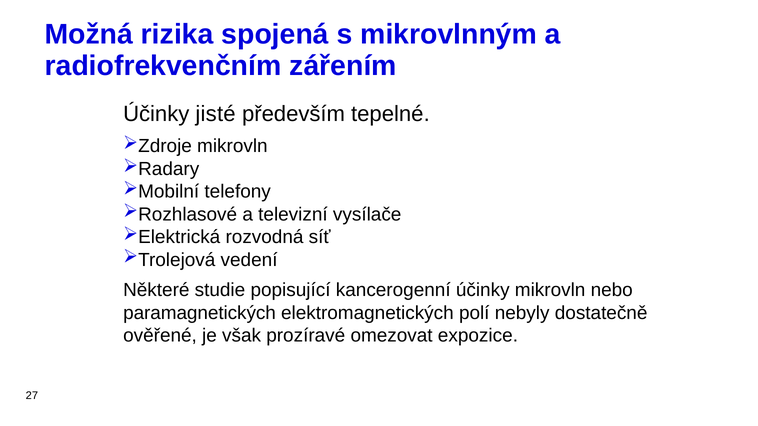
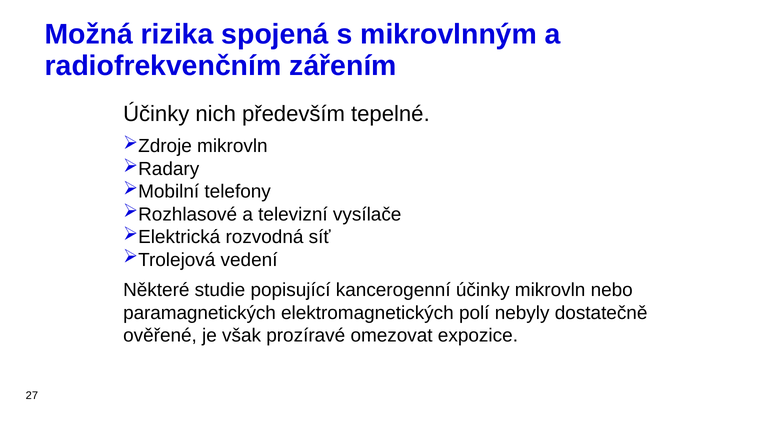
jisté: jisté -> nich
